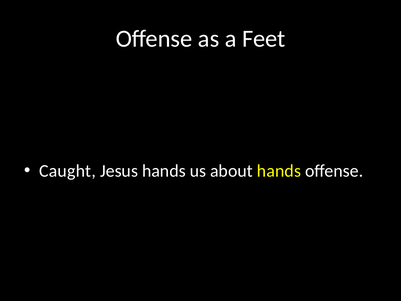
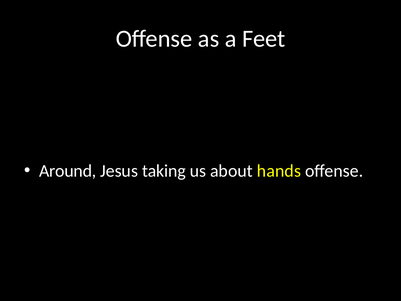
Caught: Caught -> Around
Jesus hands: hands -> taking
